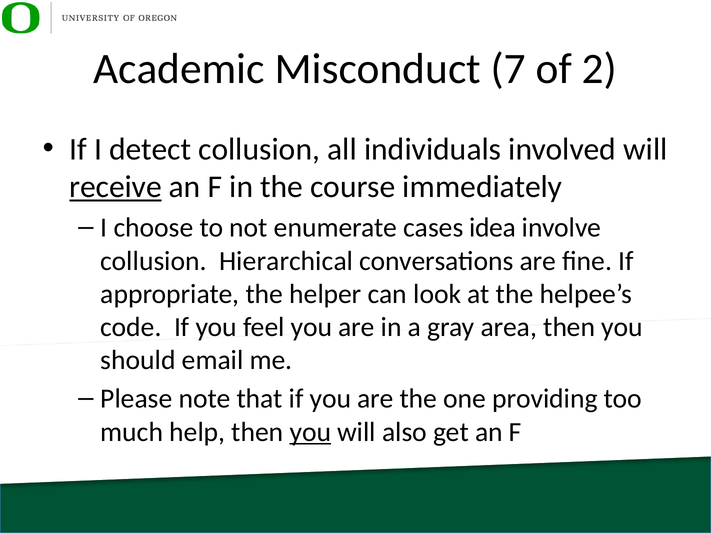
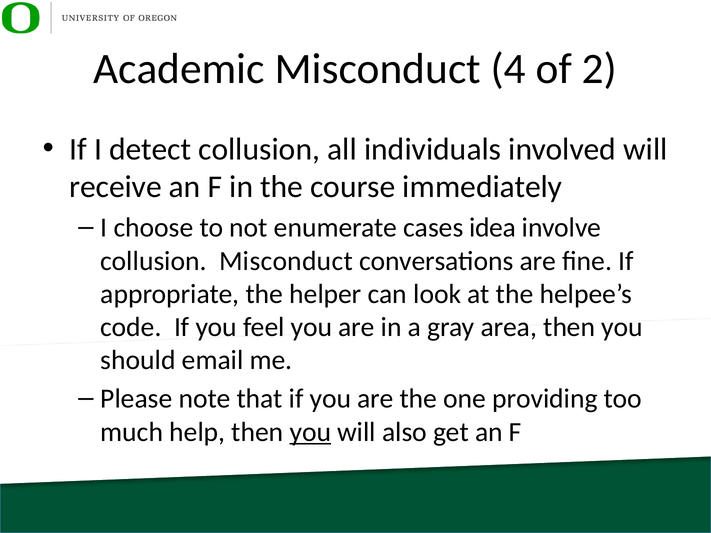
7: 7 -> 4
receive underline: present -> none
collusion Hierarchical: Hierarchical -> Misconduct
